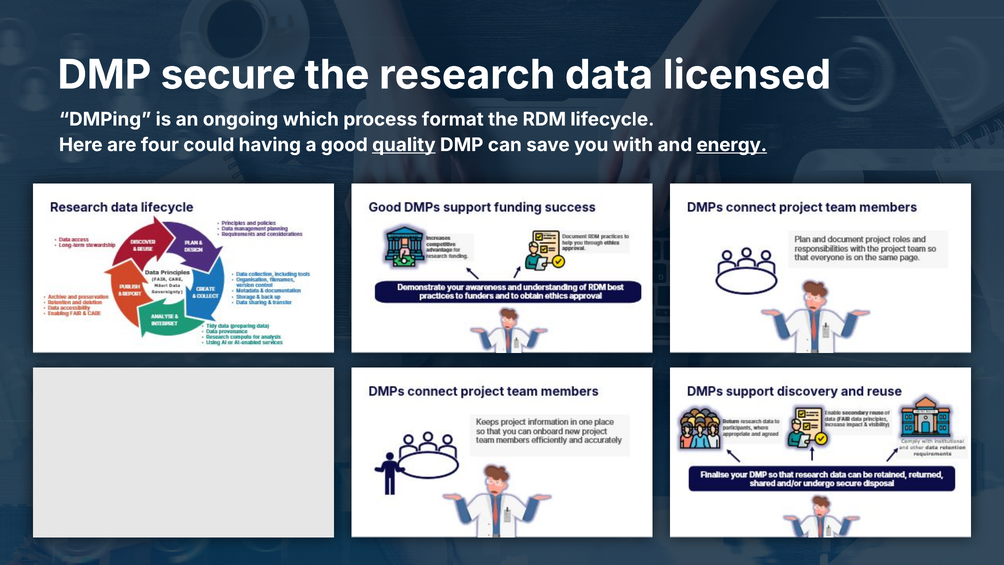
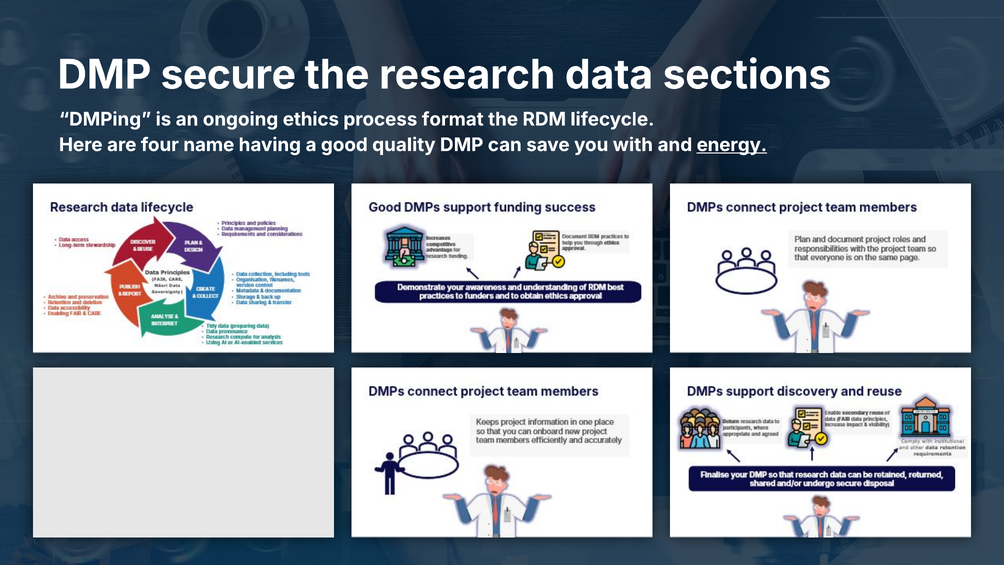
licensed: licensed -> sections
which: which -> ethics
could: could -> name
quality underline: present -> none
